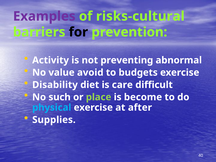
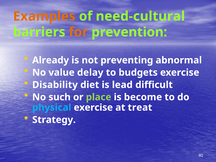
Examples colour: purple -> orange
risks-cultural: risks-cultural -> need-cultural
for colour: black -> orange
Activity: Activity -> Already
avoid: avoid -> delay
care: care -> lead
after: after -> treat
Supplies: Supplies -> Strategy
